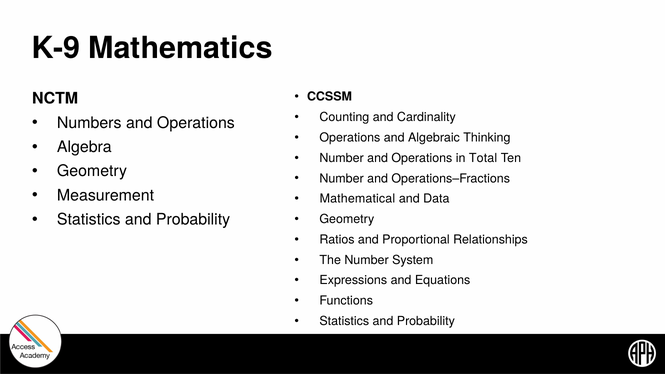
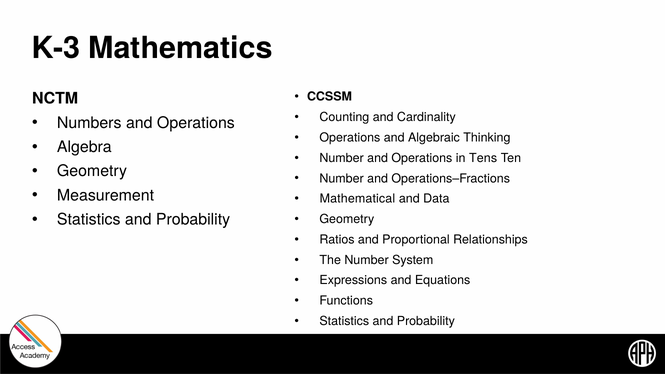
K-9: K-9 -> K-3
Total: Total -> Tens
